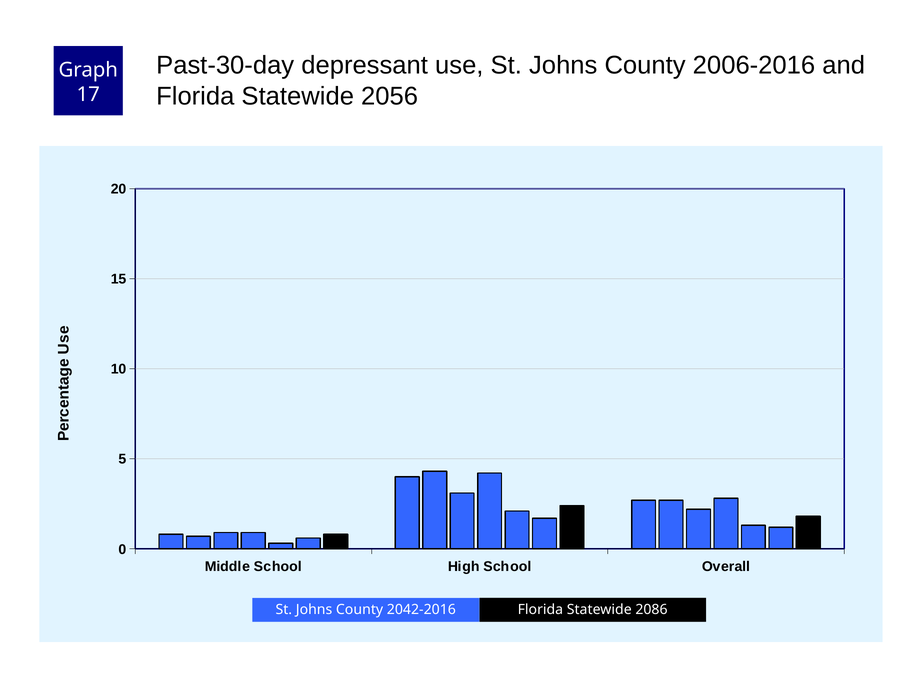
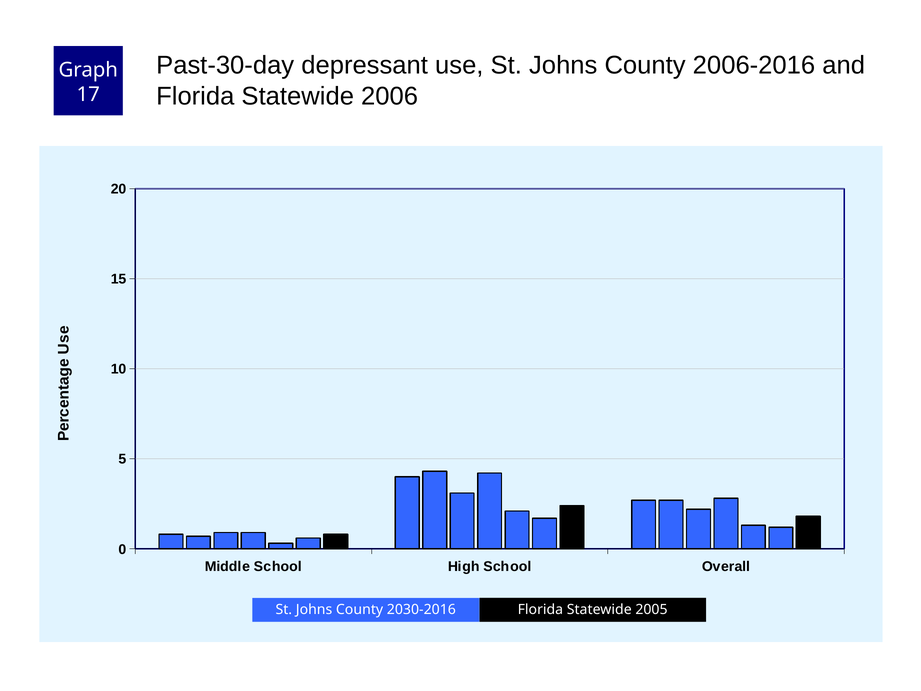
2056: 2056 -> 2006
2042-2016: 2042-2016 -> 2030-2016
2086: 2086 -> 2005
